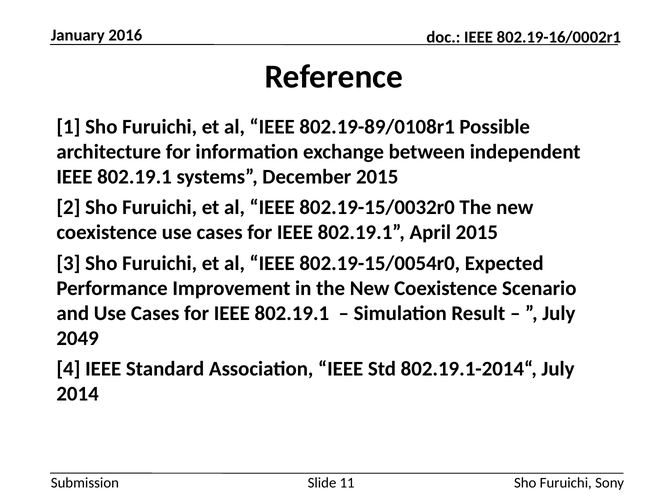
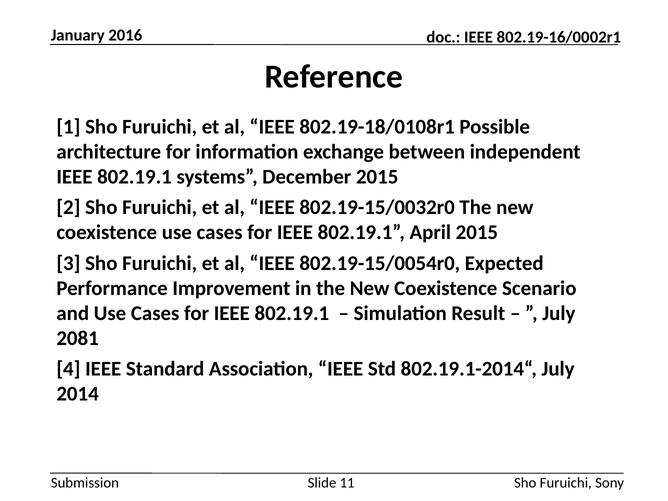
802.19-89/0108r1: 802.19-89/0108r1 -> 802.19-18/0108r1
2049: 2049 -> 2081
